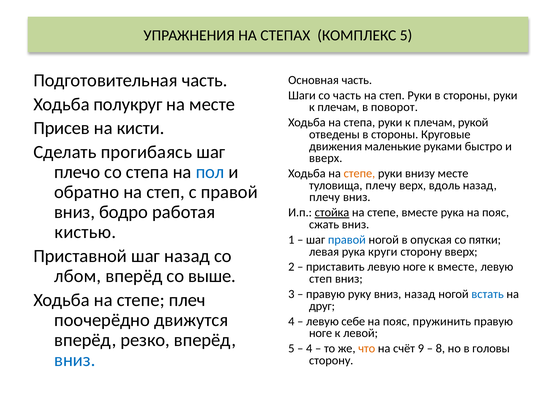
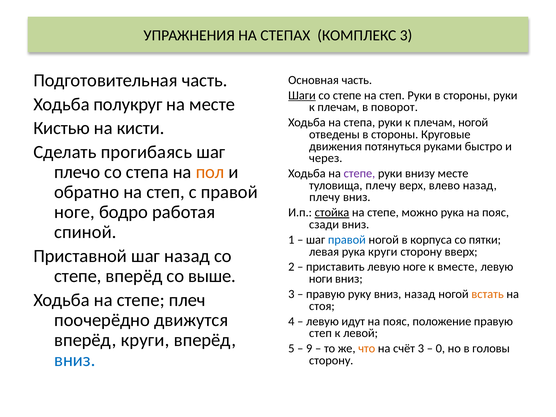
КОМПЛЕКС 5: 5 -> 3
Шаги underline: none -> present
часть at (347, 95): часть -> степе
плечам рукой: рукой -> ногой
Присев: Присев -> Кистью
маленькие: маленькие -> потянуться
вверх at (326, 158): вверх -> через
пол colour: blue -> orange
степе at (359, 173) colour: orange -> purple
вдоль: вдоль -> влево
вниз at (75, 212): вниз -> ноге
степе вместе: вместе -> можно
сжать: сжать -> сзади
кистью: кистью -> спиной
опуская: опуская -> корпуса
лбом at (78, 276): лбом -> степе
степ at (321, 279): степ -> ноги
встать colour: blue -> orange
друг: друг -> стоя
себе: себе -> идут
пружинить: пружинить -> положение
ноге at (321, 333): ноге -> степ
вперёд резко: резко -> круги
4 at (309, 348): 4 -> 9
счёт 9: 9 -> 3
8: 8 -> 0
